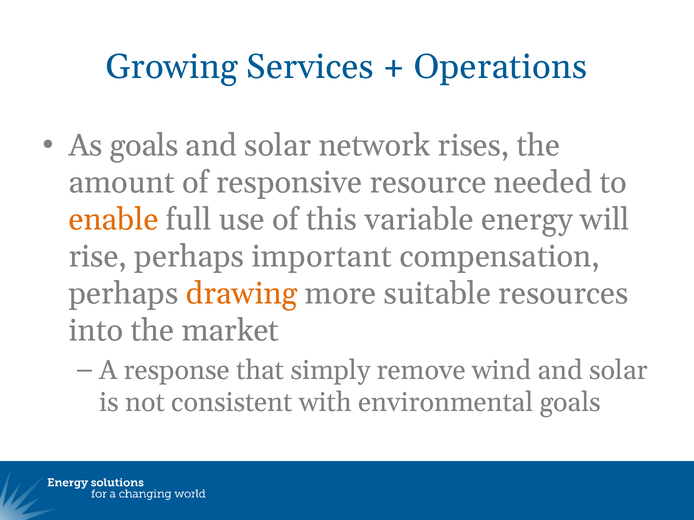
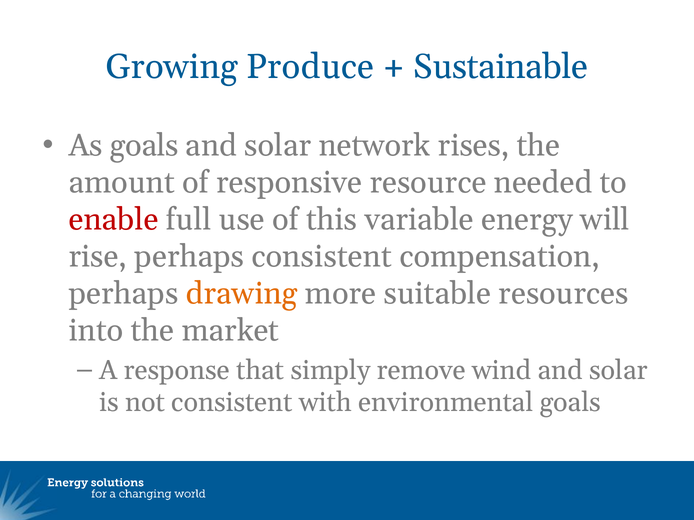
Services: Services -> Produce
Operations: Operations -> Sustainable
enable colour: orange -> red
perhaps important: important -> consistent
